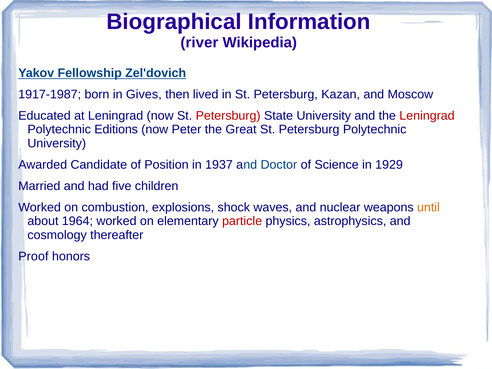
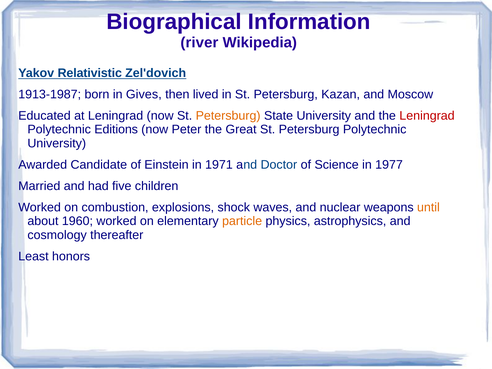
Fellowship: Fellowship -> Relativistic
1917-1987: 1917-1987 -> 1913-1987
Petersburg at (228, 116) colour: red -> orange
Position: Position -> Einstein
1937: 1937 -> 1971
1929: 1929 -> 1977
1964: 1964 -> 1960
particle colour: red -> orange
Proof: Proof -> Least
